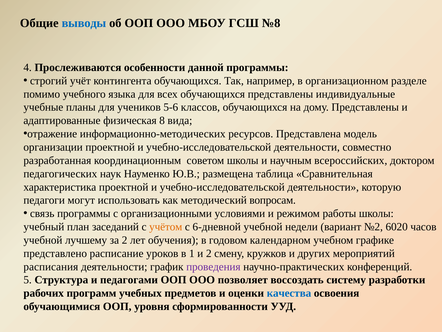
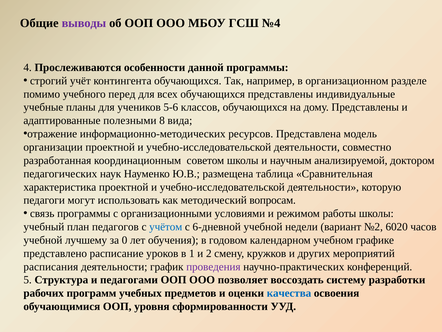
выводы colour: blue -> purple
№8: №8 -> №4
языка: языка -> перед
физическая: физическая -> полезными
всероссийских: всероссийских -> анализируемой
заседаний: заседаний -> педагогов
учётом colour: orange -> blue
за 2: 2 -> 0
